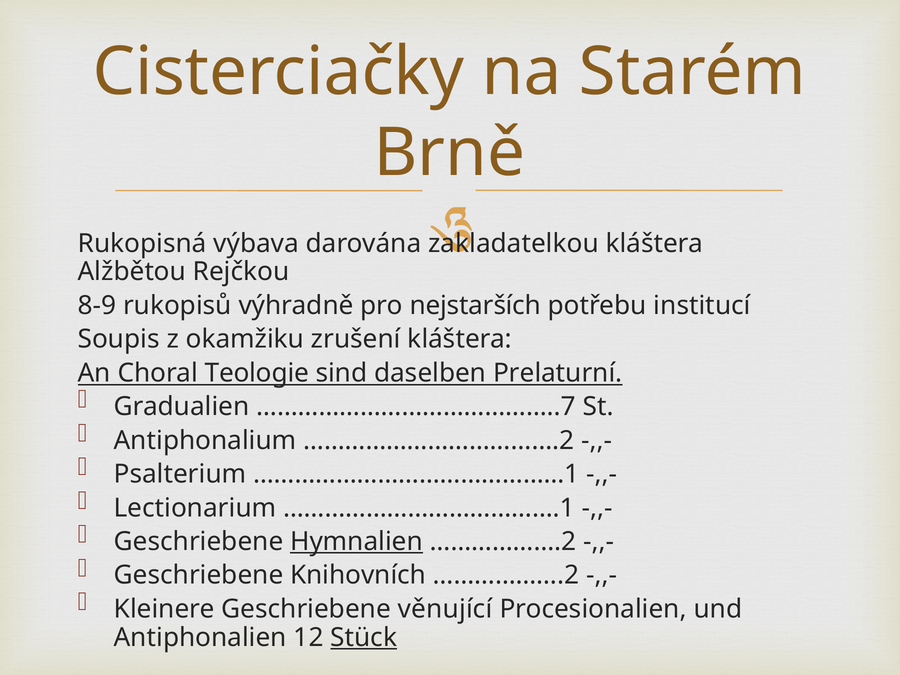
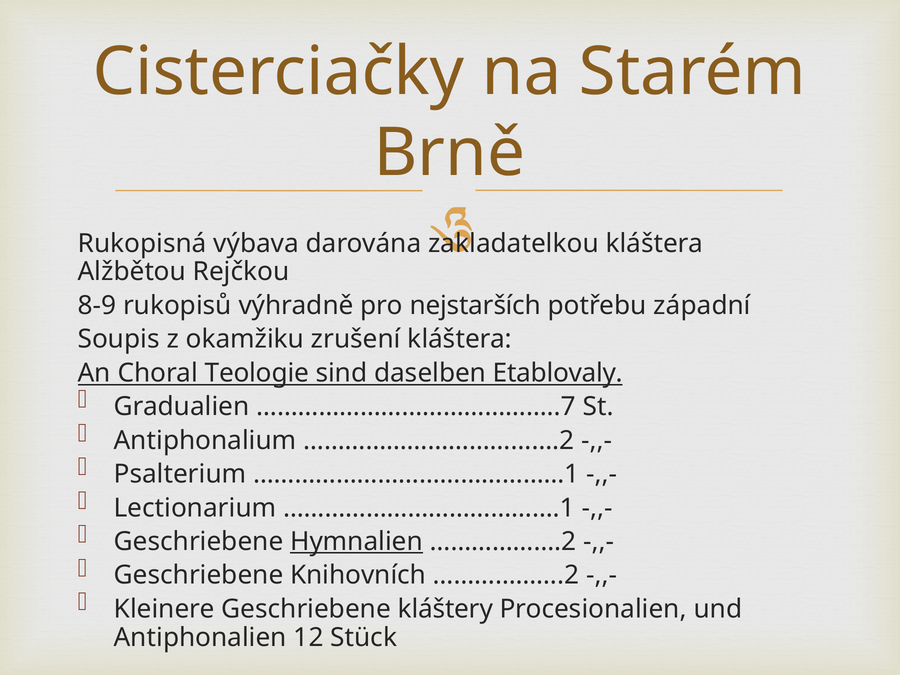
institucí: institucí -> západní
Prelaturní: Prelaturní -> Etablovaly
věnující: věnující -> kláštery
Stück underline: present -> none
